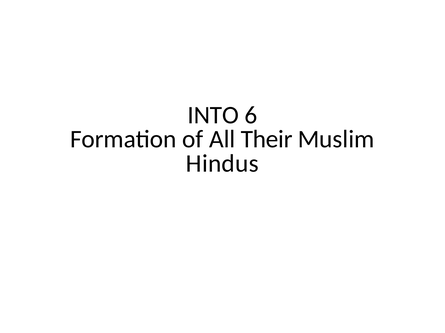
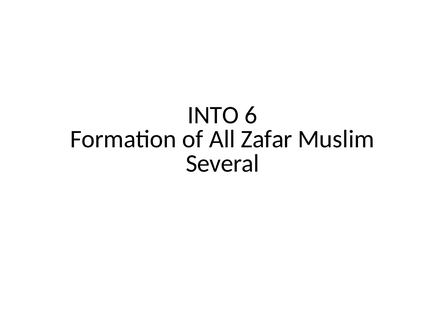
Their: Their -> Zafar
Hindus: Hindus -> Several
